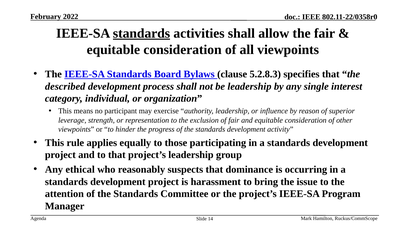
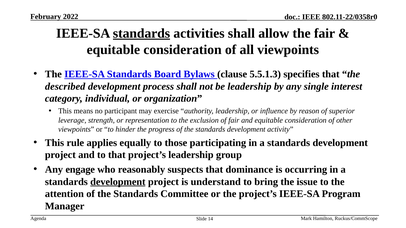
5.2.8.3: 5.2.8.3 -> 5.5.1.3
ethical: ethical -> engage
development at (118, 182) underline: none -> present
harassment: harassment -> understand
